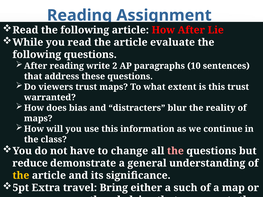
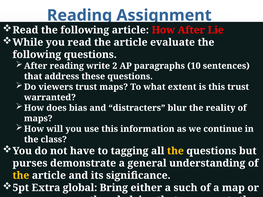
change: change -> tagging
the at (175, 151) colour: pink -> yellow
reduce: reduce -> purses
travel: travel -> global
